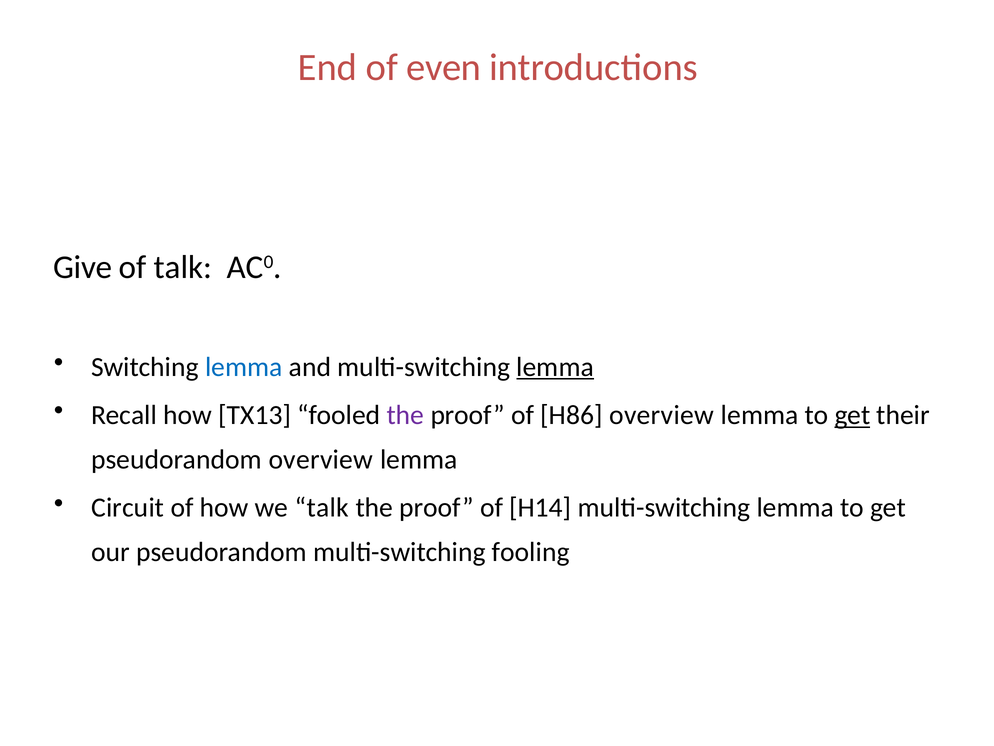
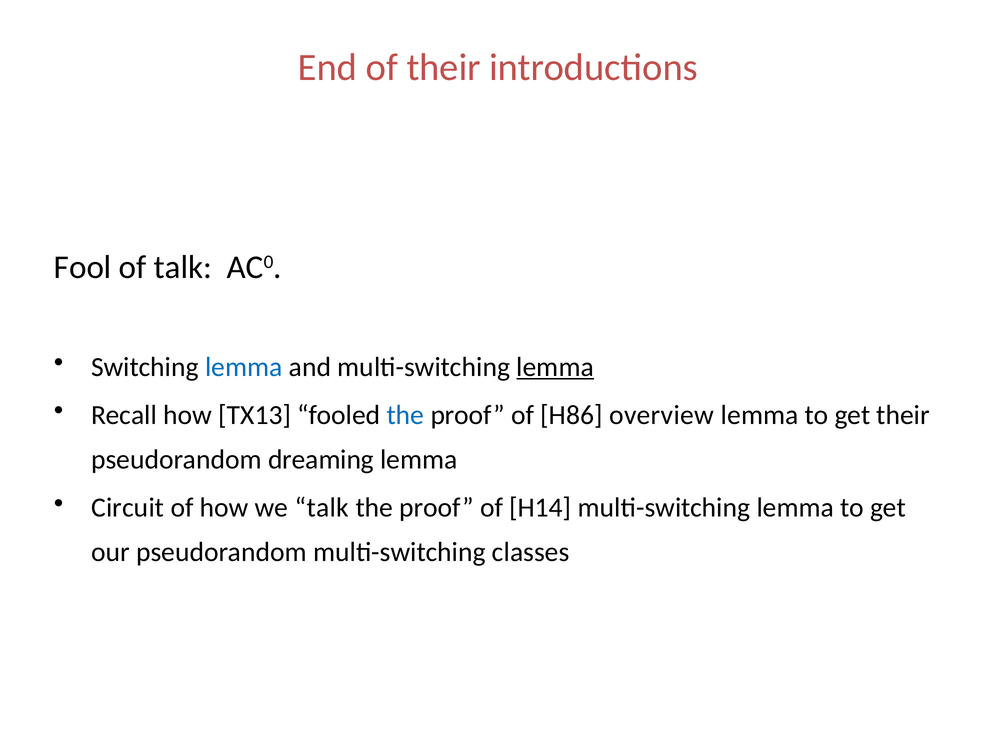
of even: even -> their
Give: Give -> Fool
the at (405, 415) colour: purple -> blue
get at (852, 415) underline: present -> none
pseudorandom overview: overview -> dreaming
fooling: fooling -> classes
